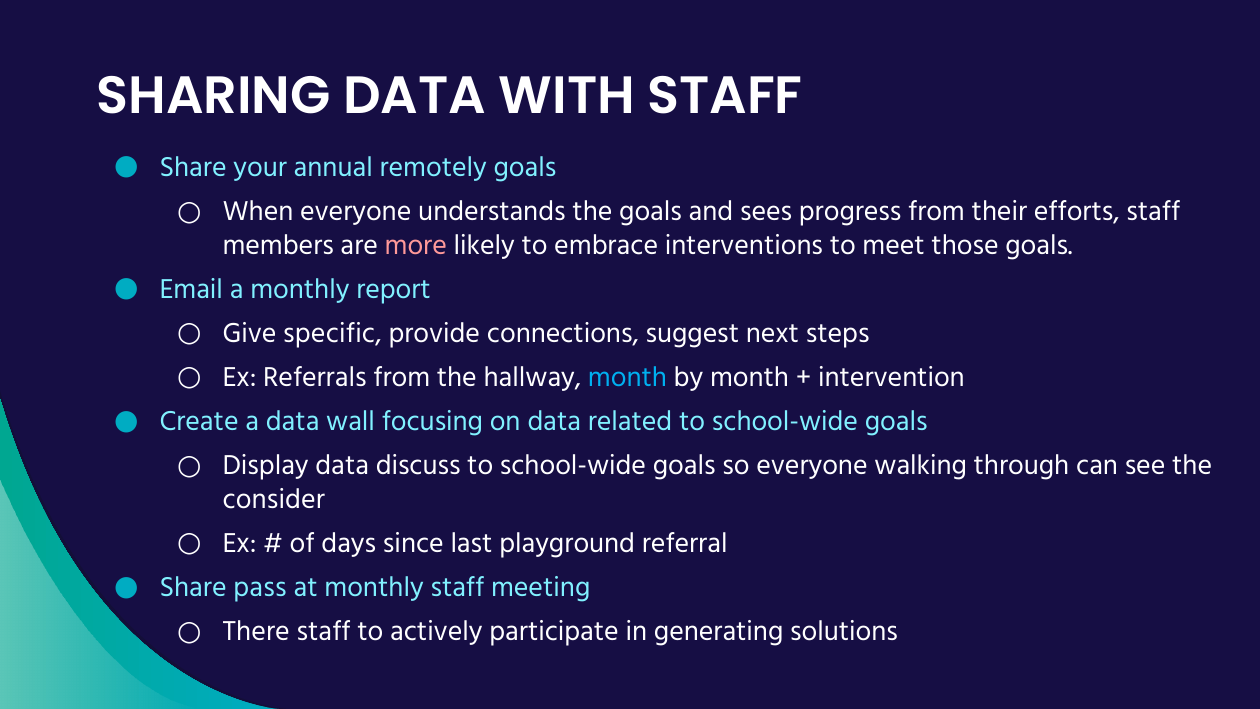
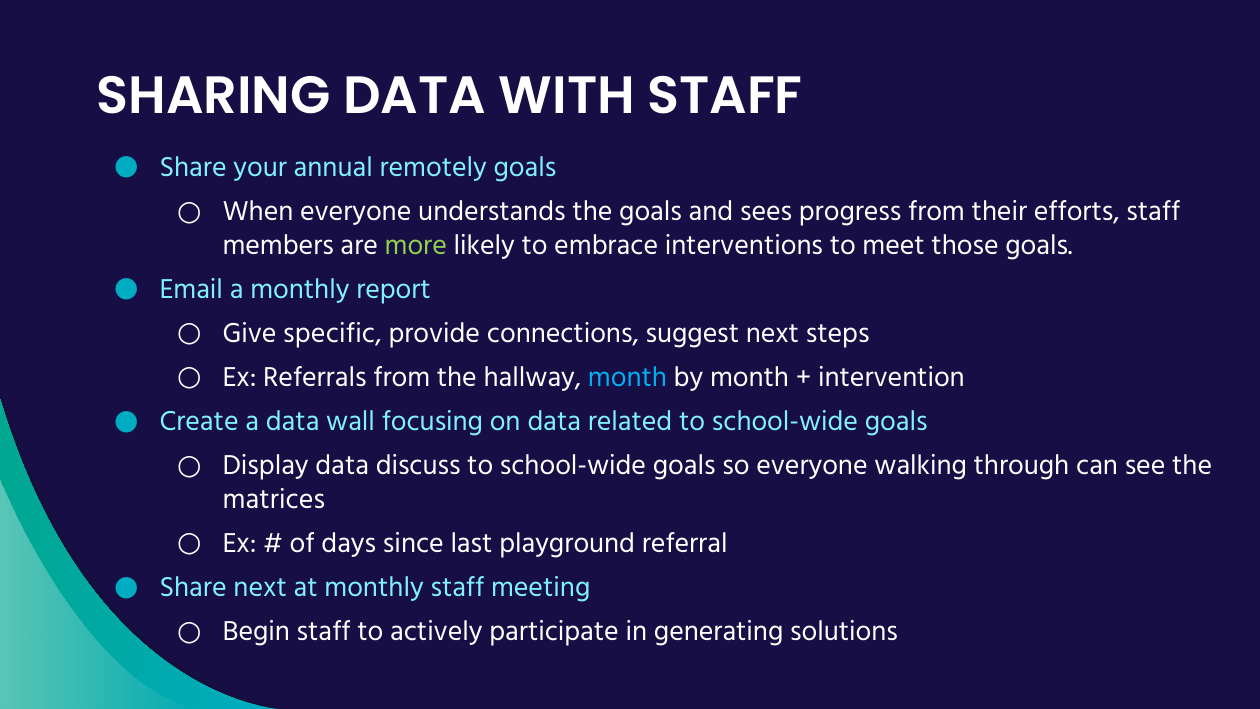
more colour: pink -> light green
consider: consider -> matrices
Share pass: pass -> next
There: There -> Begin
